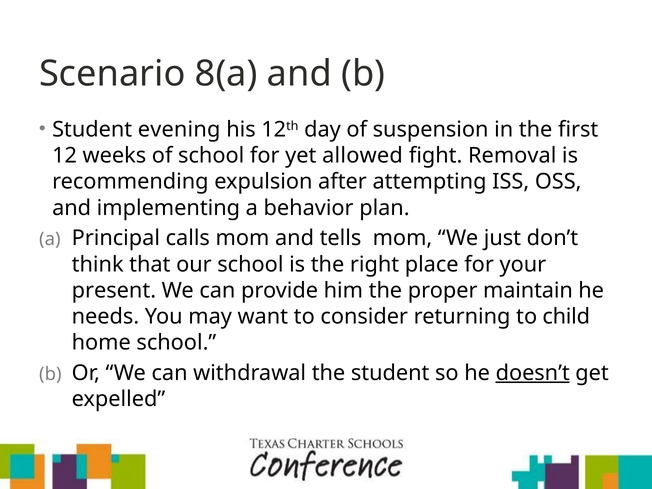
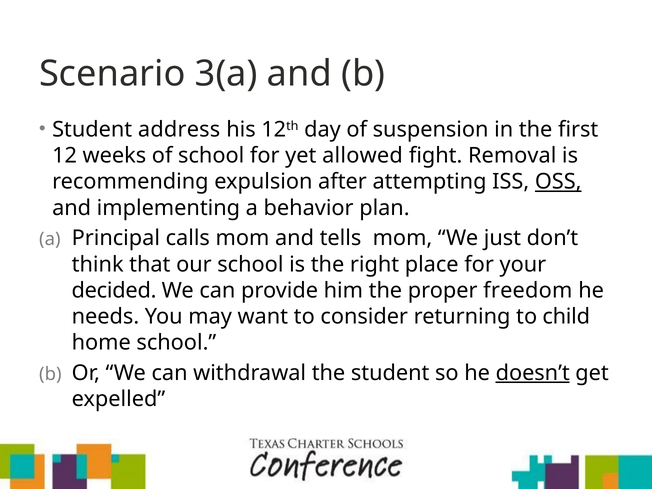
8(a: 8(a -> 3(a
evening: evening -> address
OSS underline: none -> present
present: present -> decided
maintain: maintain -> freedom
